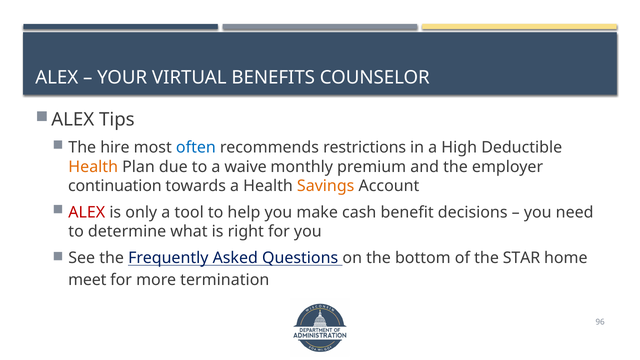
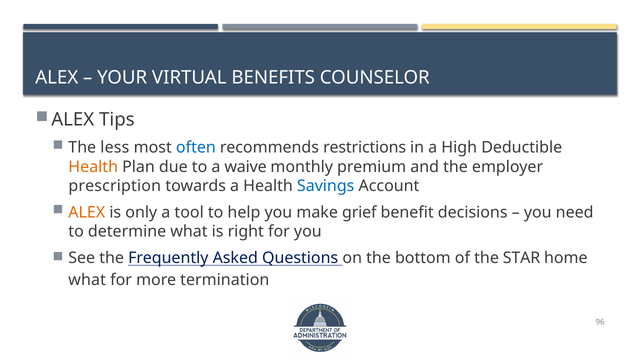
hire: hire -> less
continuation: continuation -> prescription
Savings colour: orange -> blue
ALEX at (87, 212) colour: red -> orange
cash: cash -> grief
meet at (87, 280): meet -> what
